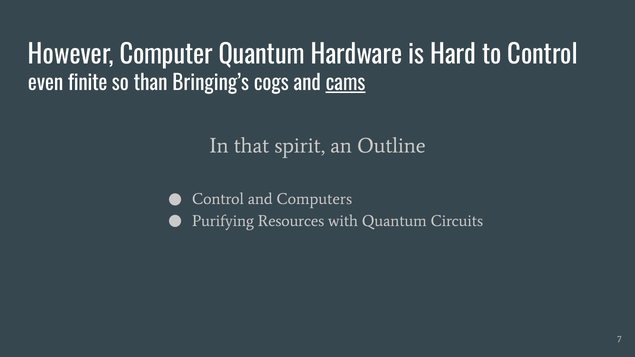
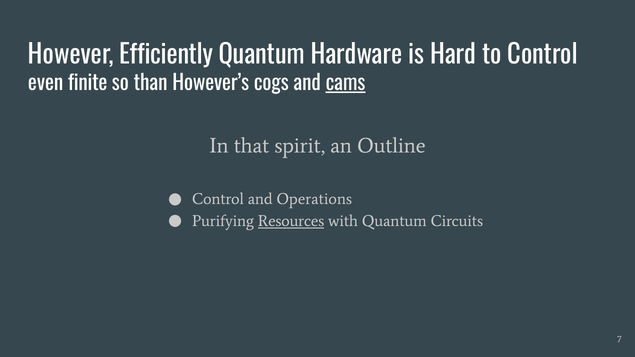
Computer: Computer -> Efficiently
Bringing’s: Bringing’s -> However’s
Computers: Computers -> Operations
Resources underline: none -> present
